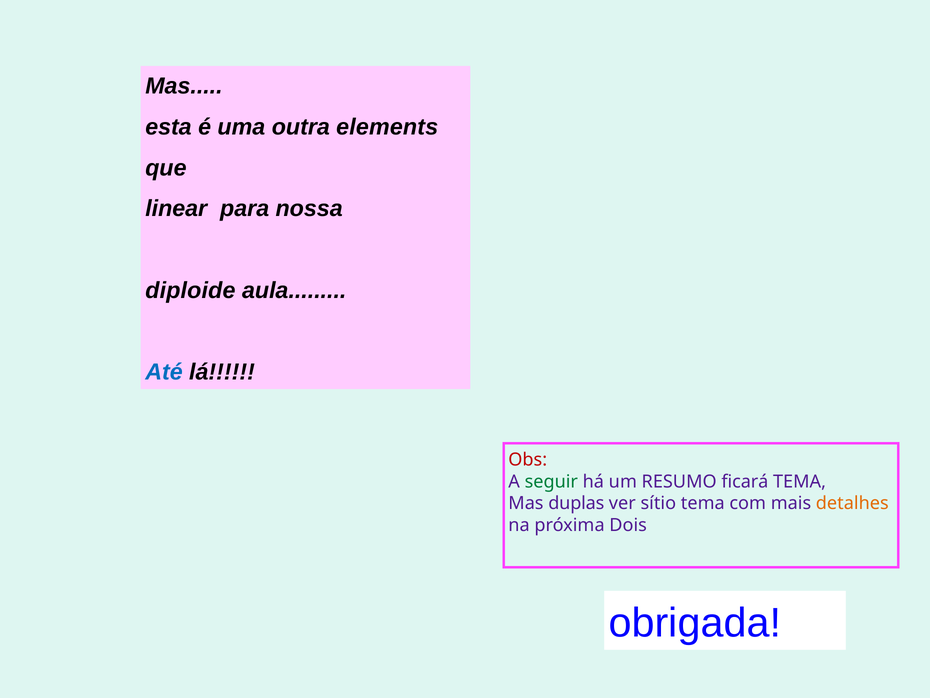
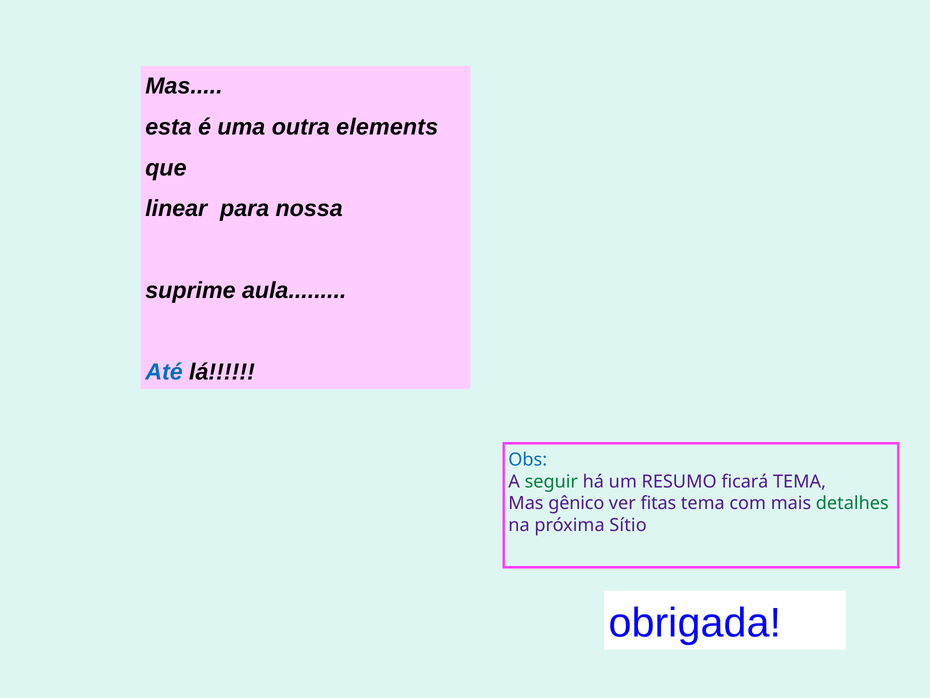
diploide: diploide -> suprime
Obs colour: red -> blue
duplas: duplas -> gênico
sítio: sítio -> fitas
detalhes colour: orange -> green
Dois: Dois -> Sítio
